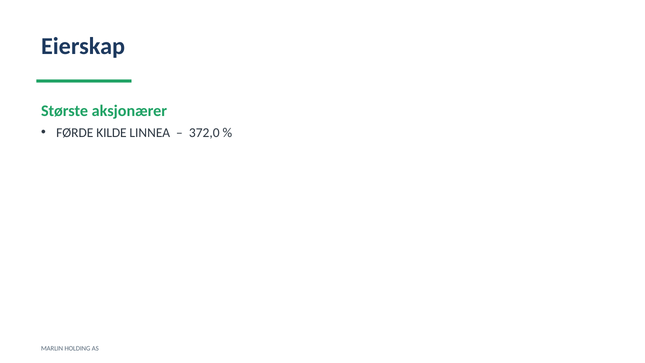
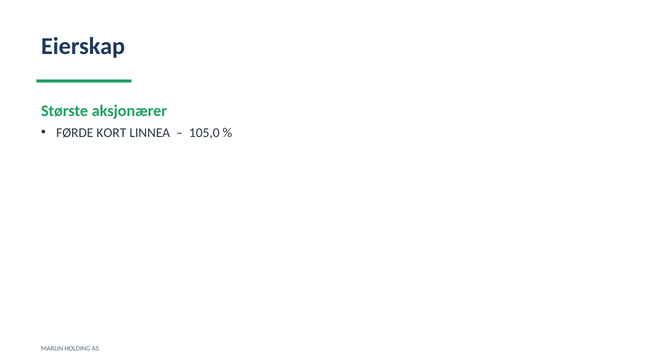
KILDE: KILDE -> KORT
372,0: 372,0 -> 105,0
